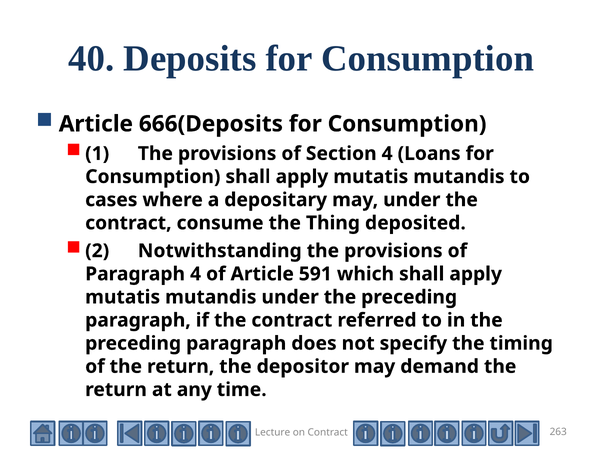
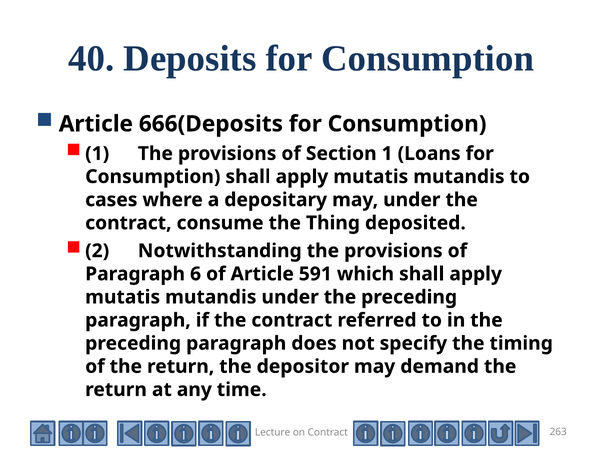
Section 4: 4 -> 1
Paragraph 4: 4 -> 6
